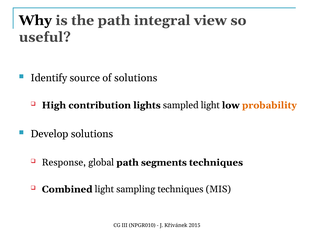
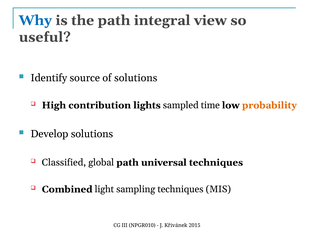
Why colour: black -> blue
sampled light: light -> time
Response: Response -> Classified
segments: segments -> universal
